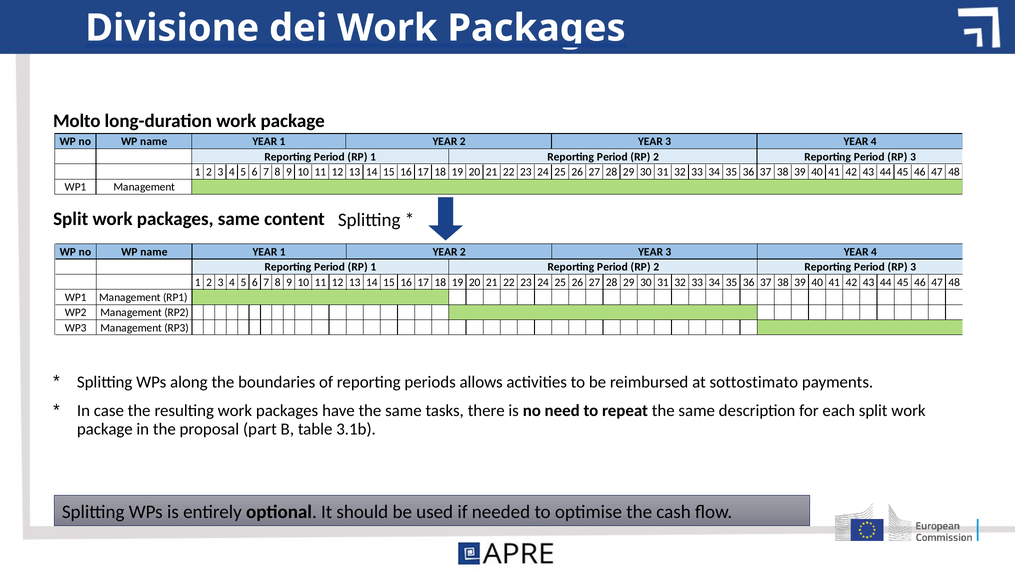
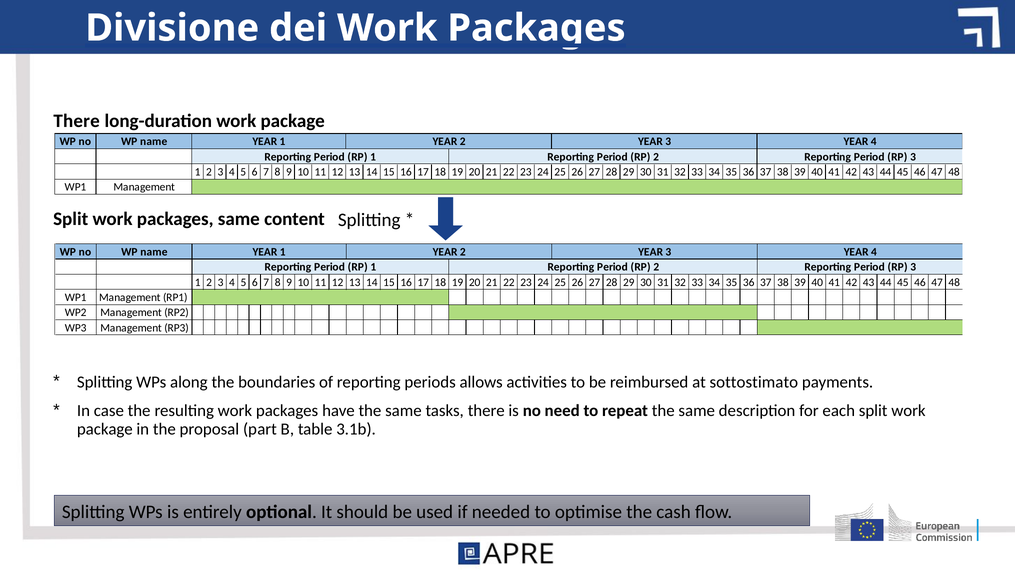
Molto at (77, 121): Molto -> There
